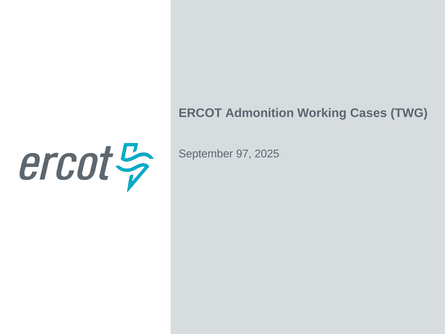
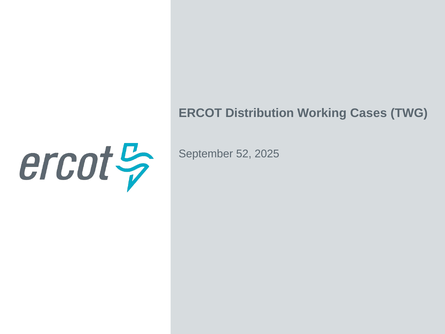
Admonition: Admonition -> Distribution
97: 97 -> 52
